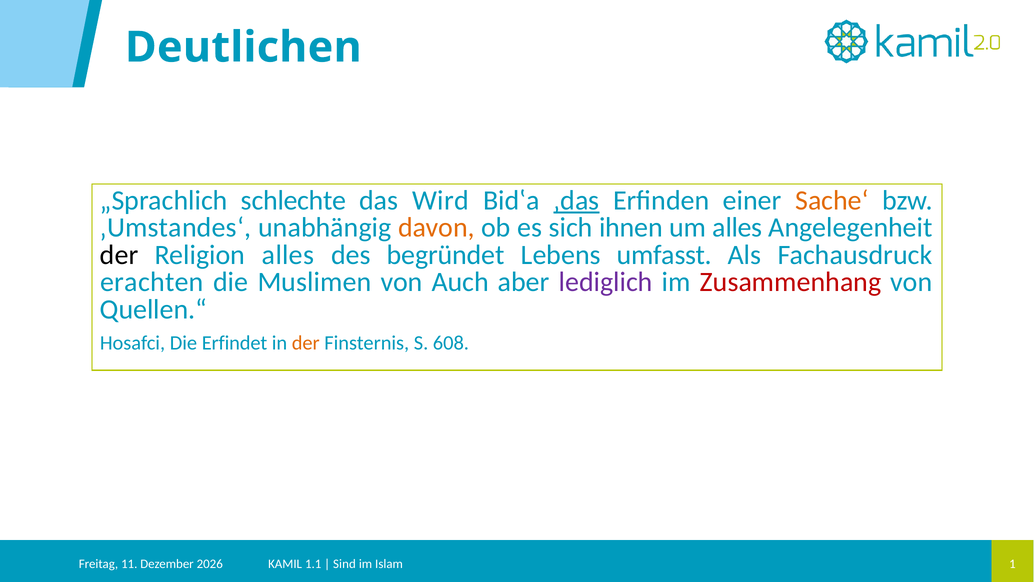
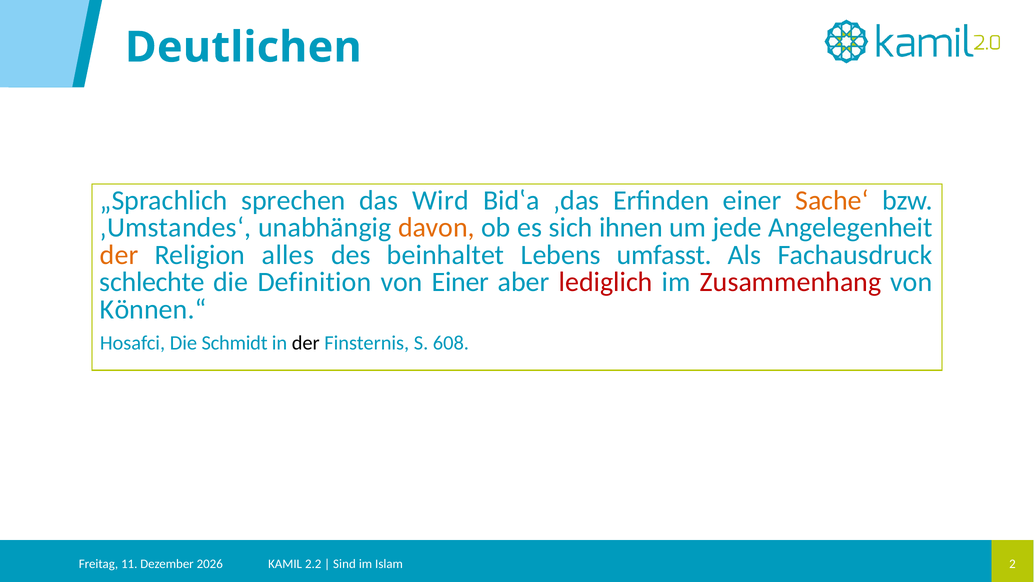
schlechte: schlechte -> sprechen
‚das underline: present -> none
um alles: alles -> jede
der at (119, 255) colour: black -> orange
begründet: begründet -> beinhaltet
erachten: erachten -> schlechte
Muslimen: Muslimen -> Definition
von Auch: Auch -> Einer
lediglich colour: purple -> red
Quellen.“: Quellen.“ -> Können.“
Erfindet: Erfindet -> Schmidt
der at (306, 343) colour: orange -> black
1.1: 1.1 -> 2.2
1: 1 -> 2
